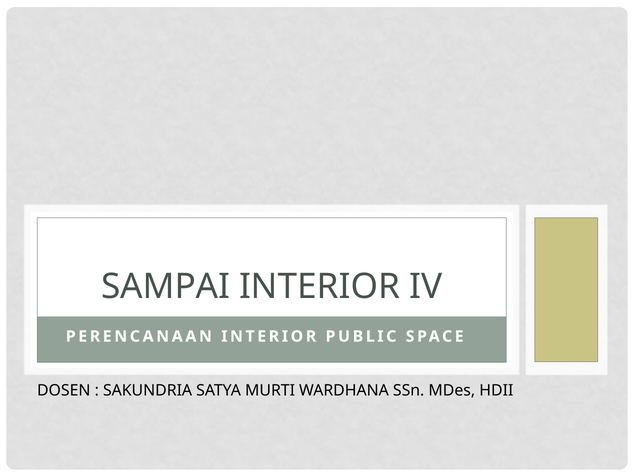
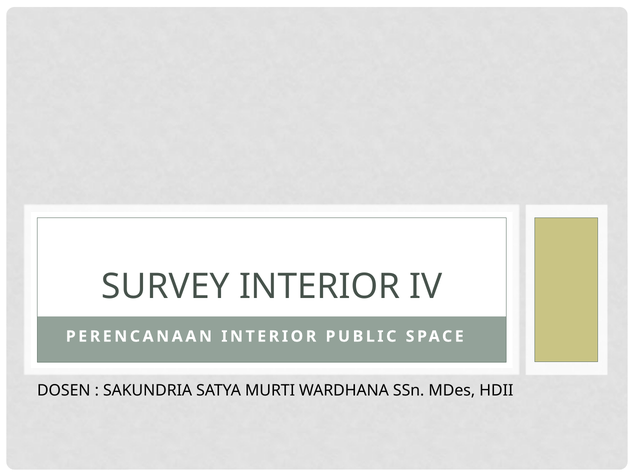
SAMPAI: SAMPAI -> SURVEY
